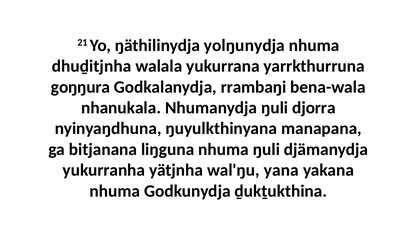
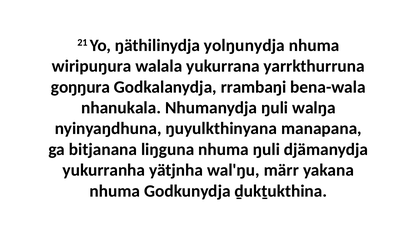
dhuḏitjnha: dhuḏitjnha -> wiripuŋura
djorra: djorra -> walŋa
yana: yana -> märr
